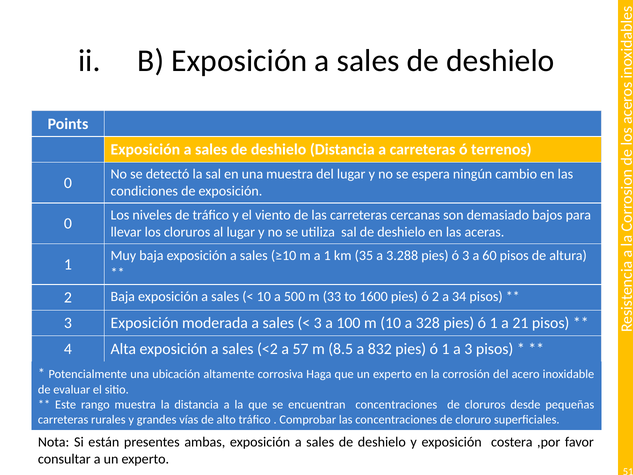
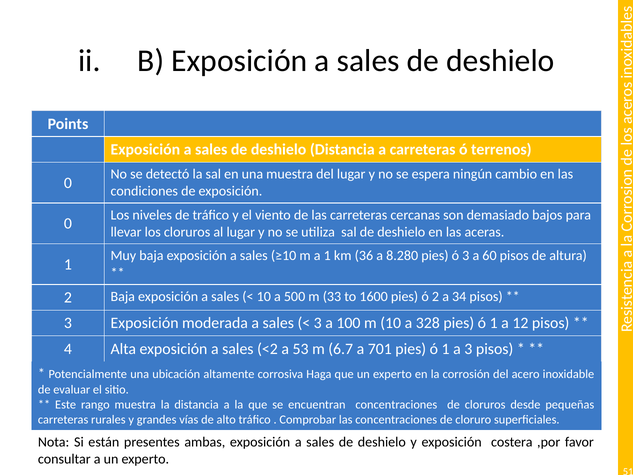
35: 35 -> 36
3.288: 3.288 -> 8.280
21: 21 -> 12
57: 57 -> 53
8.5: 8.5 -> 6.7
832: 832 -> 701
